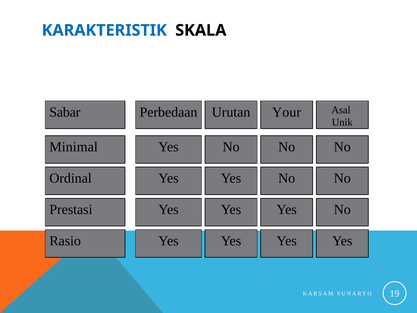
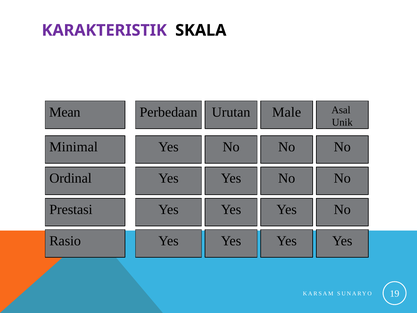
KARAKTERISTIK colour: blue -> purple
Sabar: Sabar -> Mean
Your: Your -> Male
